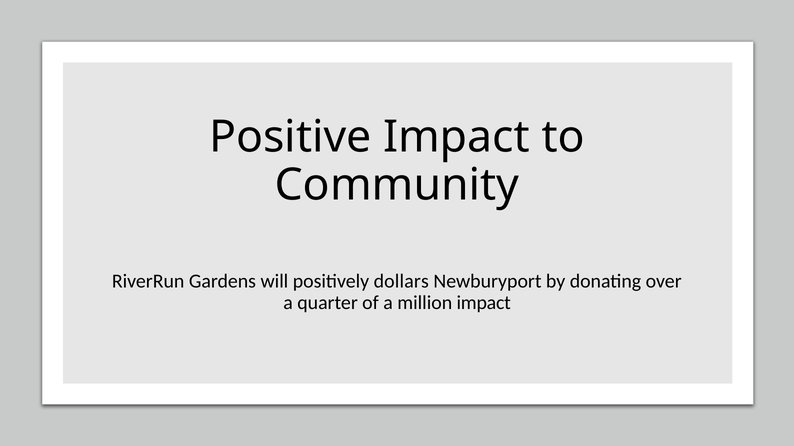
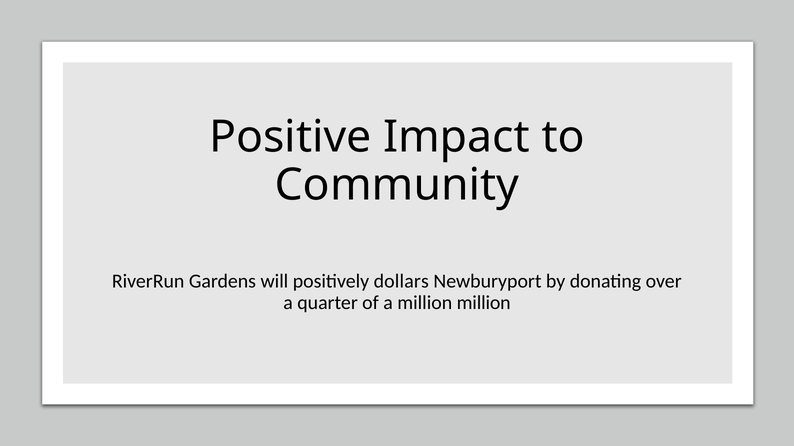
million impact: impact -> million
